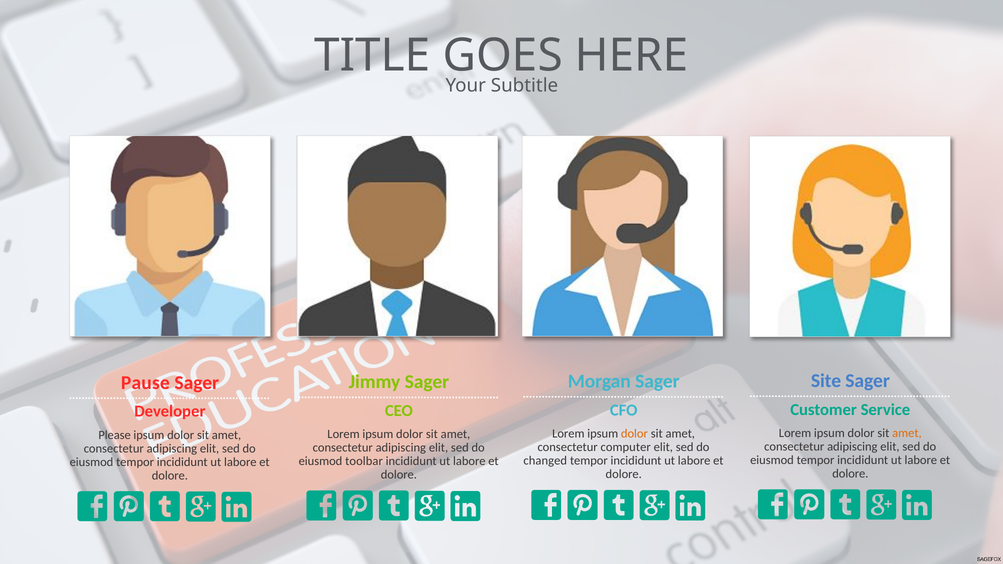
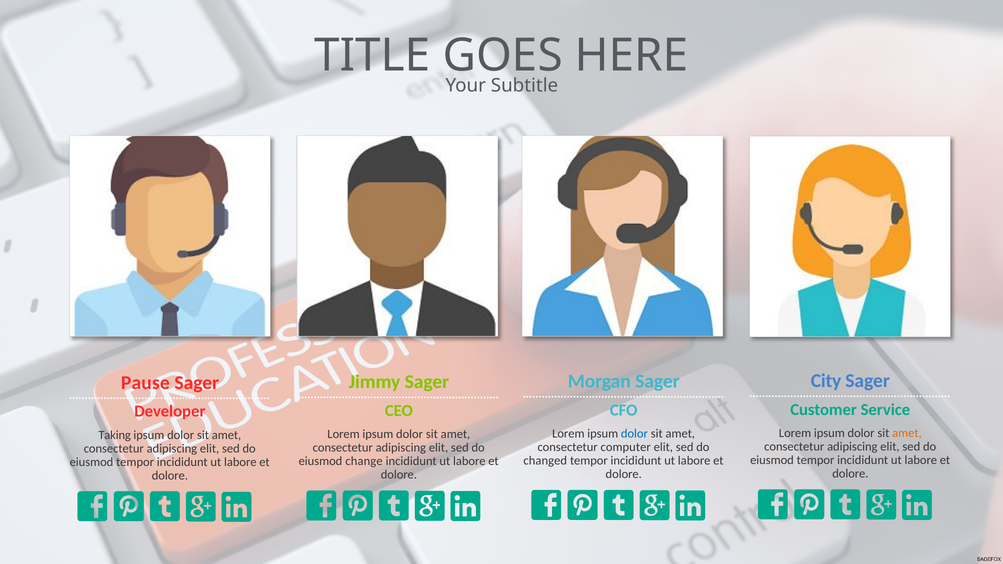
Site: Site -> City
dolor at (634, 434) colour: orange -> blue
Please: Please -> Taking
toolbar: toolbar -> change
